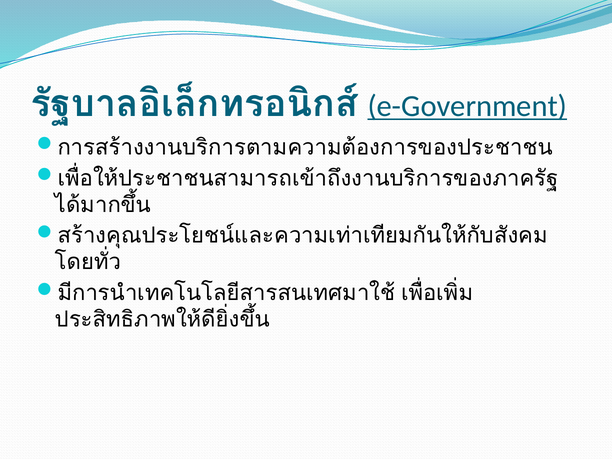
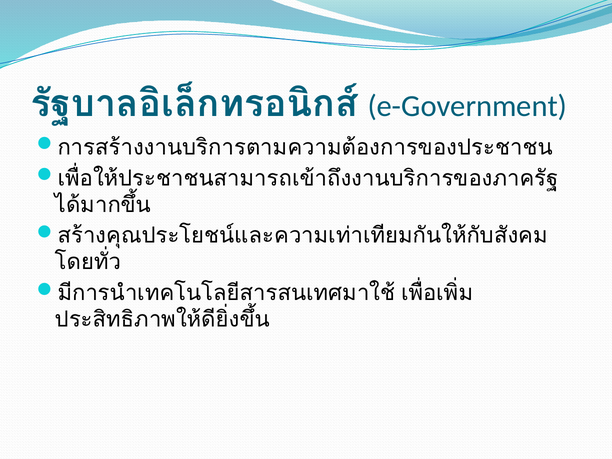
e-Government underline: present -> none
